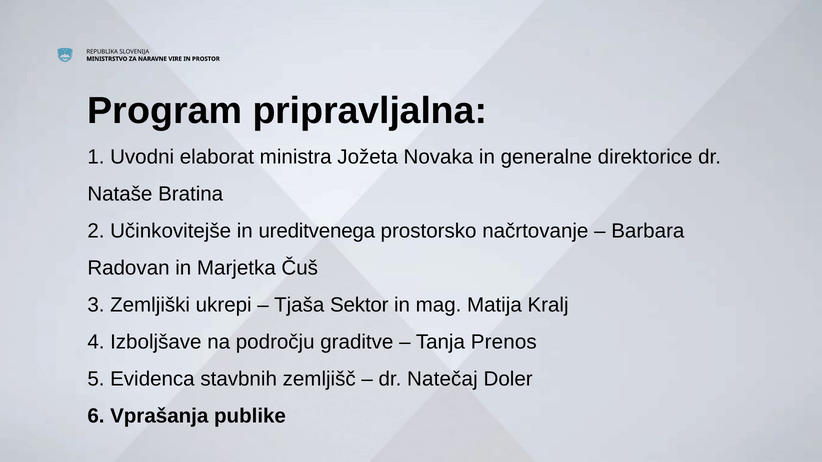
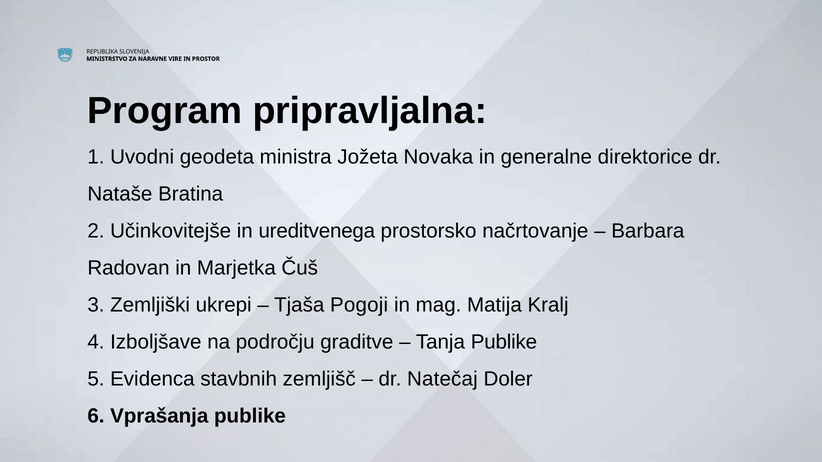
elaborat: elaborat -> geodeta
Sektor: Sektor -> Pogoji
Tanja Prenos: Prenos -> Publike
